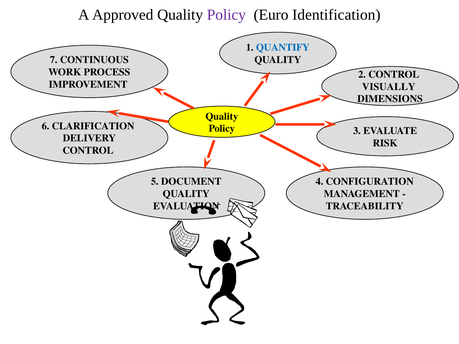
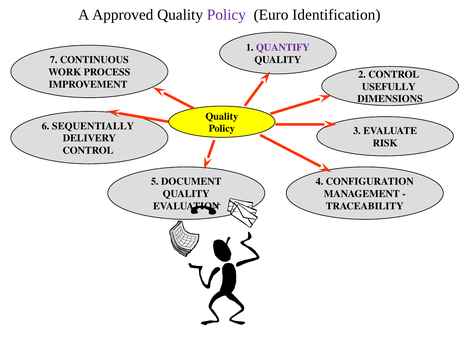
QUANTIFY colour: blue -> purple
VISUALLY: VISUALLY -> USEFULLY
CLARIFICATION: CLARIFICATION -> SEQUENTIALLY
